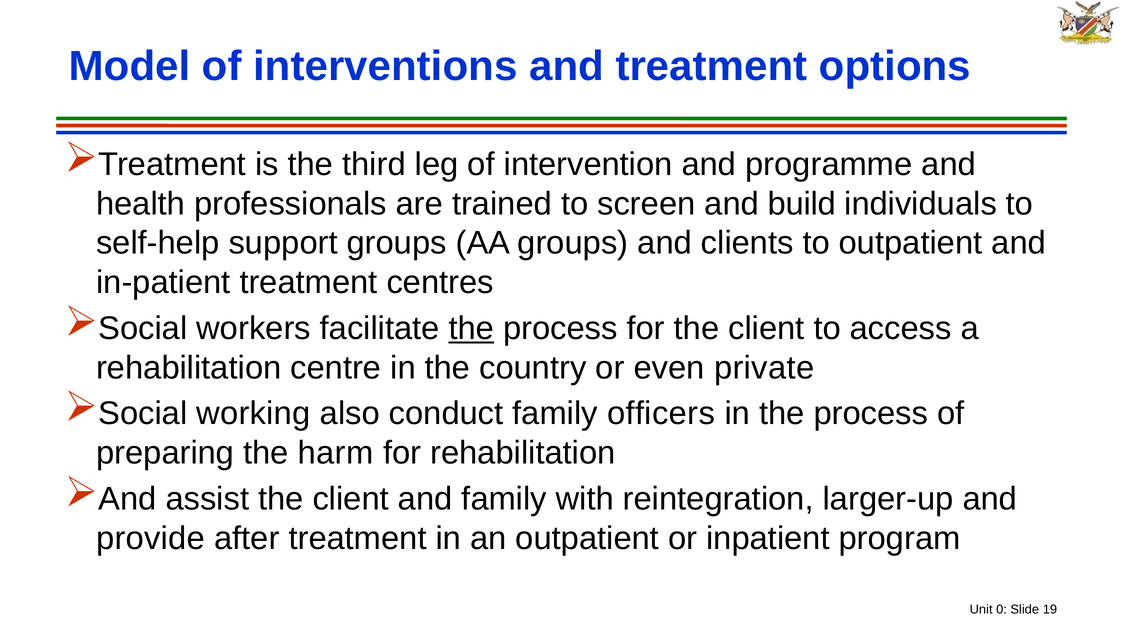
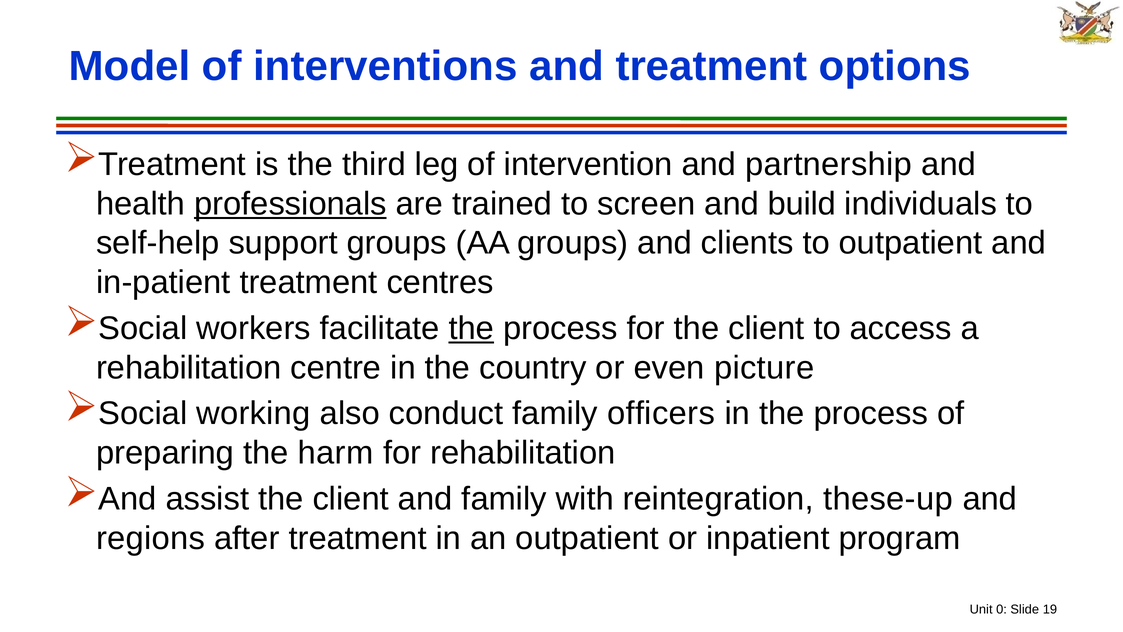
programme: programme -> partnership
professionals underline: none -> present
private: private -> picture
larger-up: larger-up -> these-up
provide: provide -> regions
